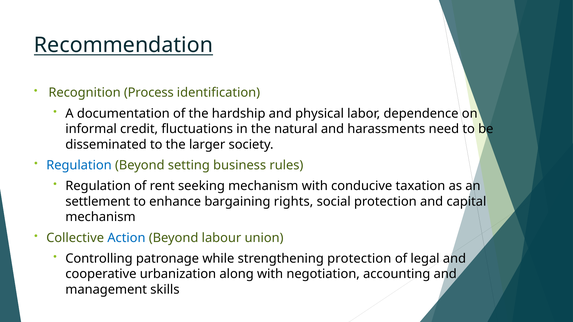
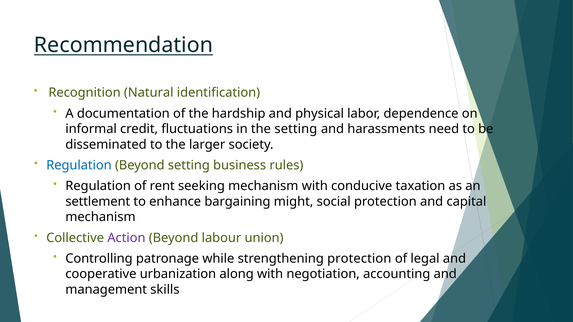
Process: Process -> Natural
the natural: natural -> setting
rights: rights -> might
Action colour: blue -> purple
